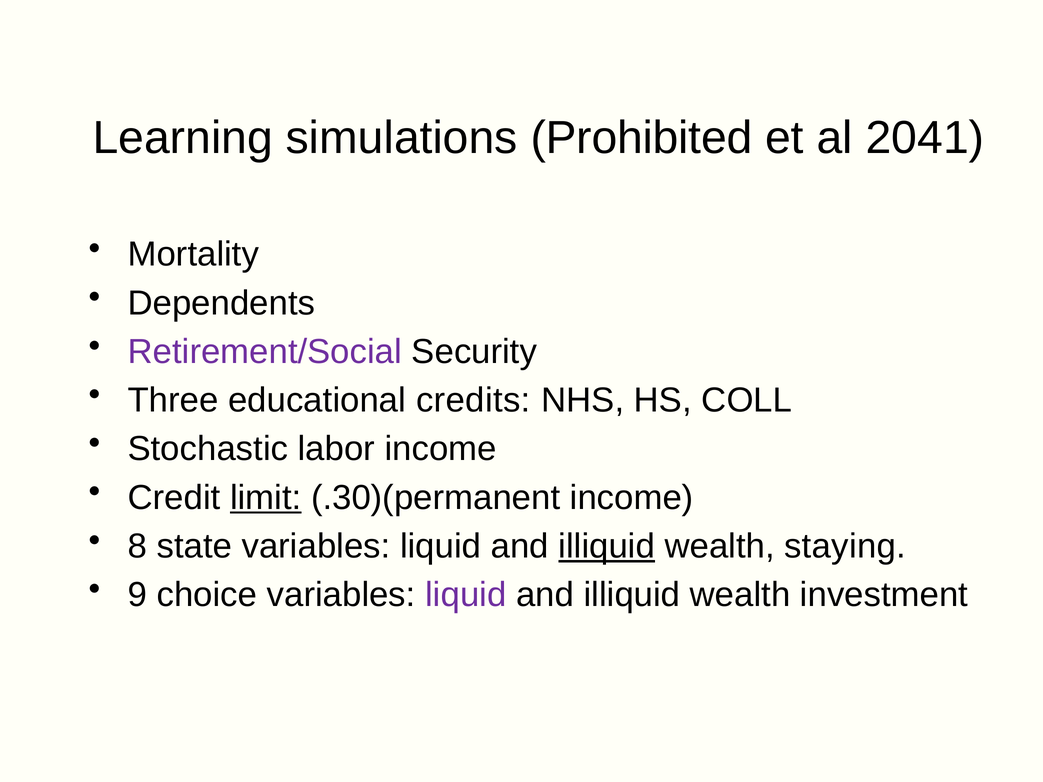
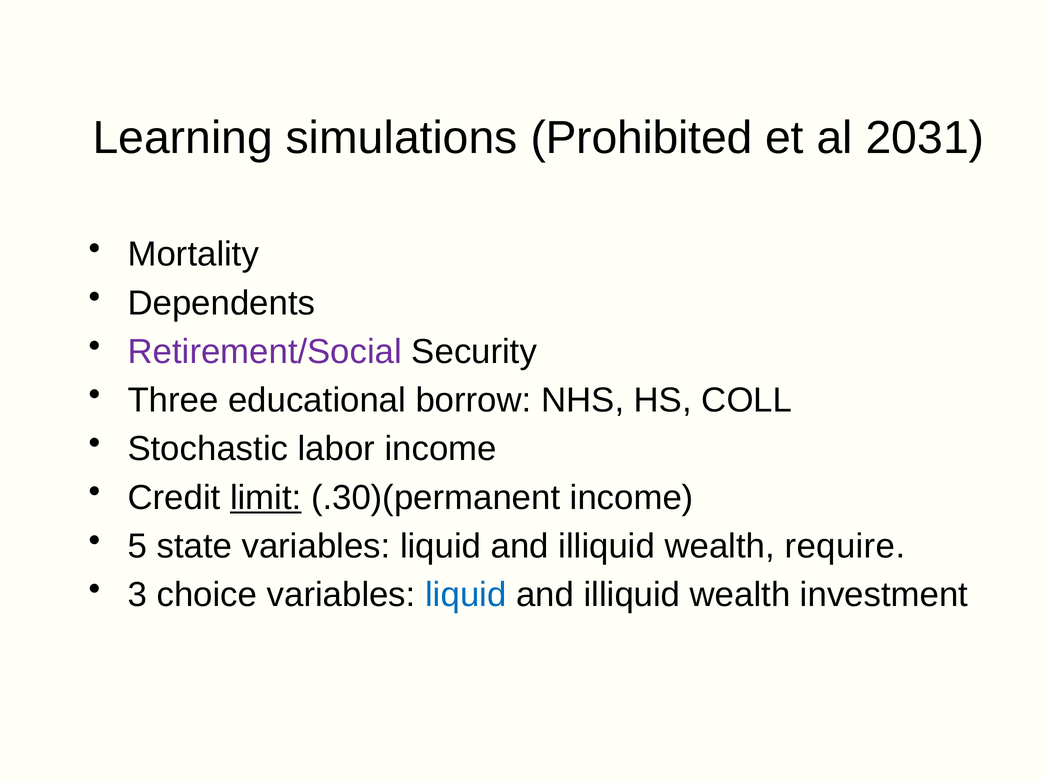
2041: 2041 -> 2031
credits: credits -> borrow
8: 8 -> 5
illiquid at (607, 546) underline: present -> none
staying: staying -> require
9: 9 -> 3
liquid at (466, 595) colour: purple -> blue
